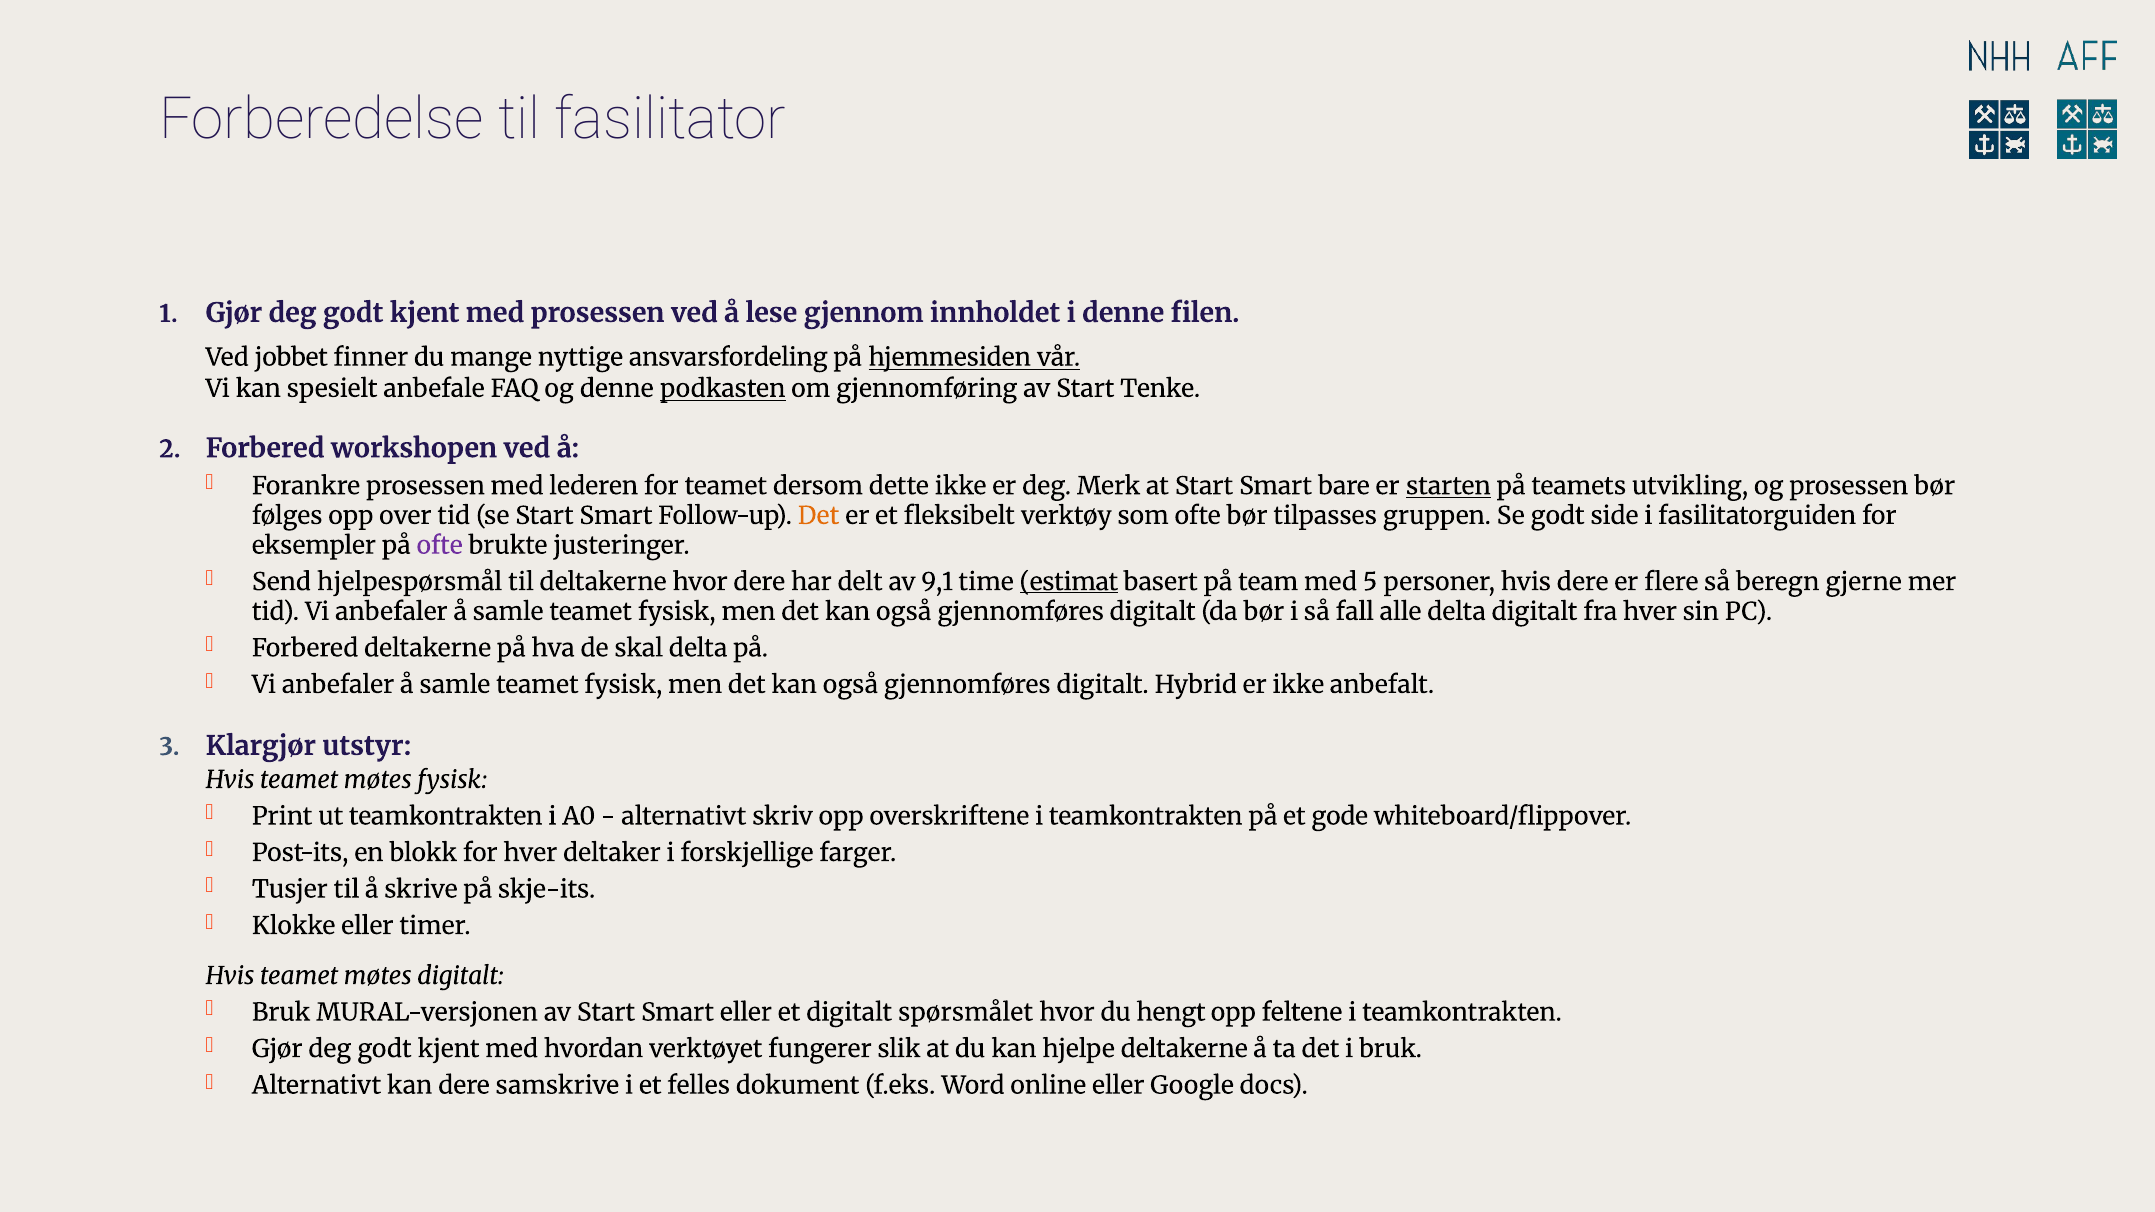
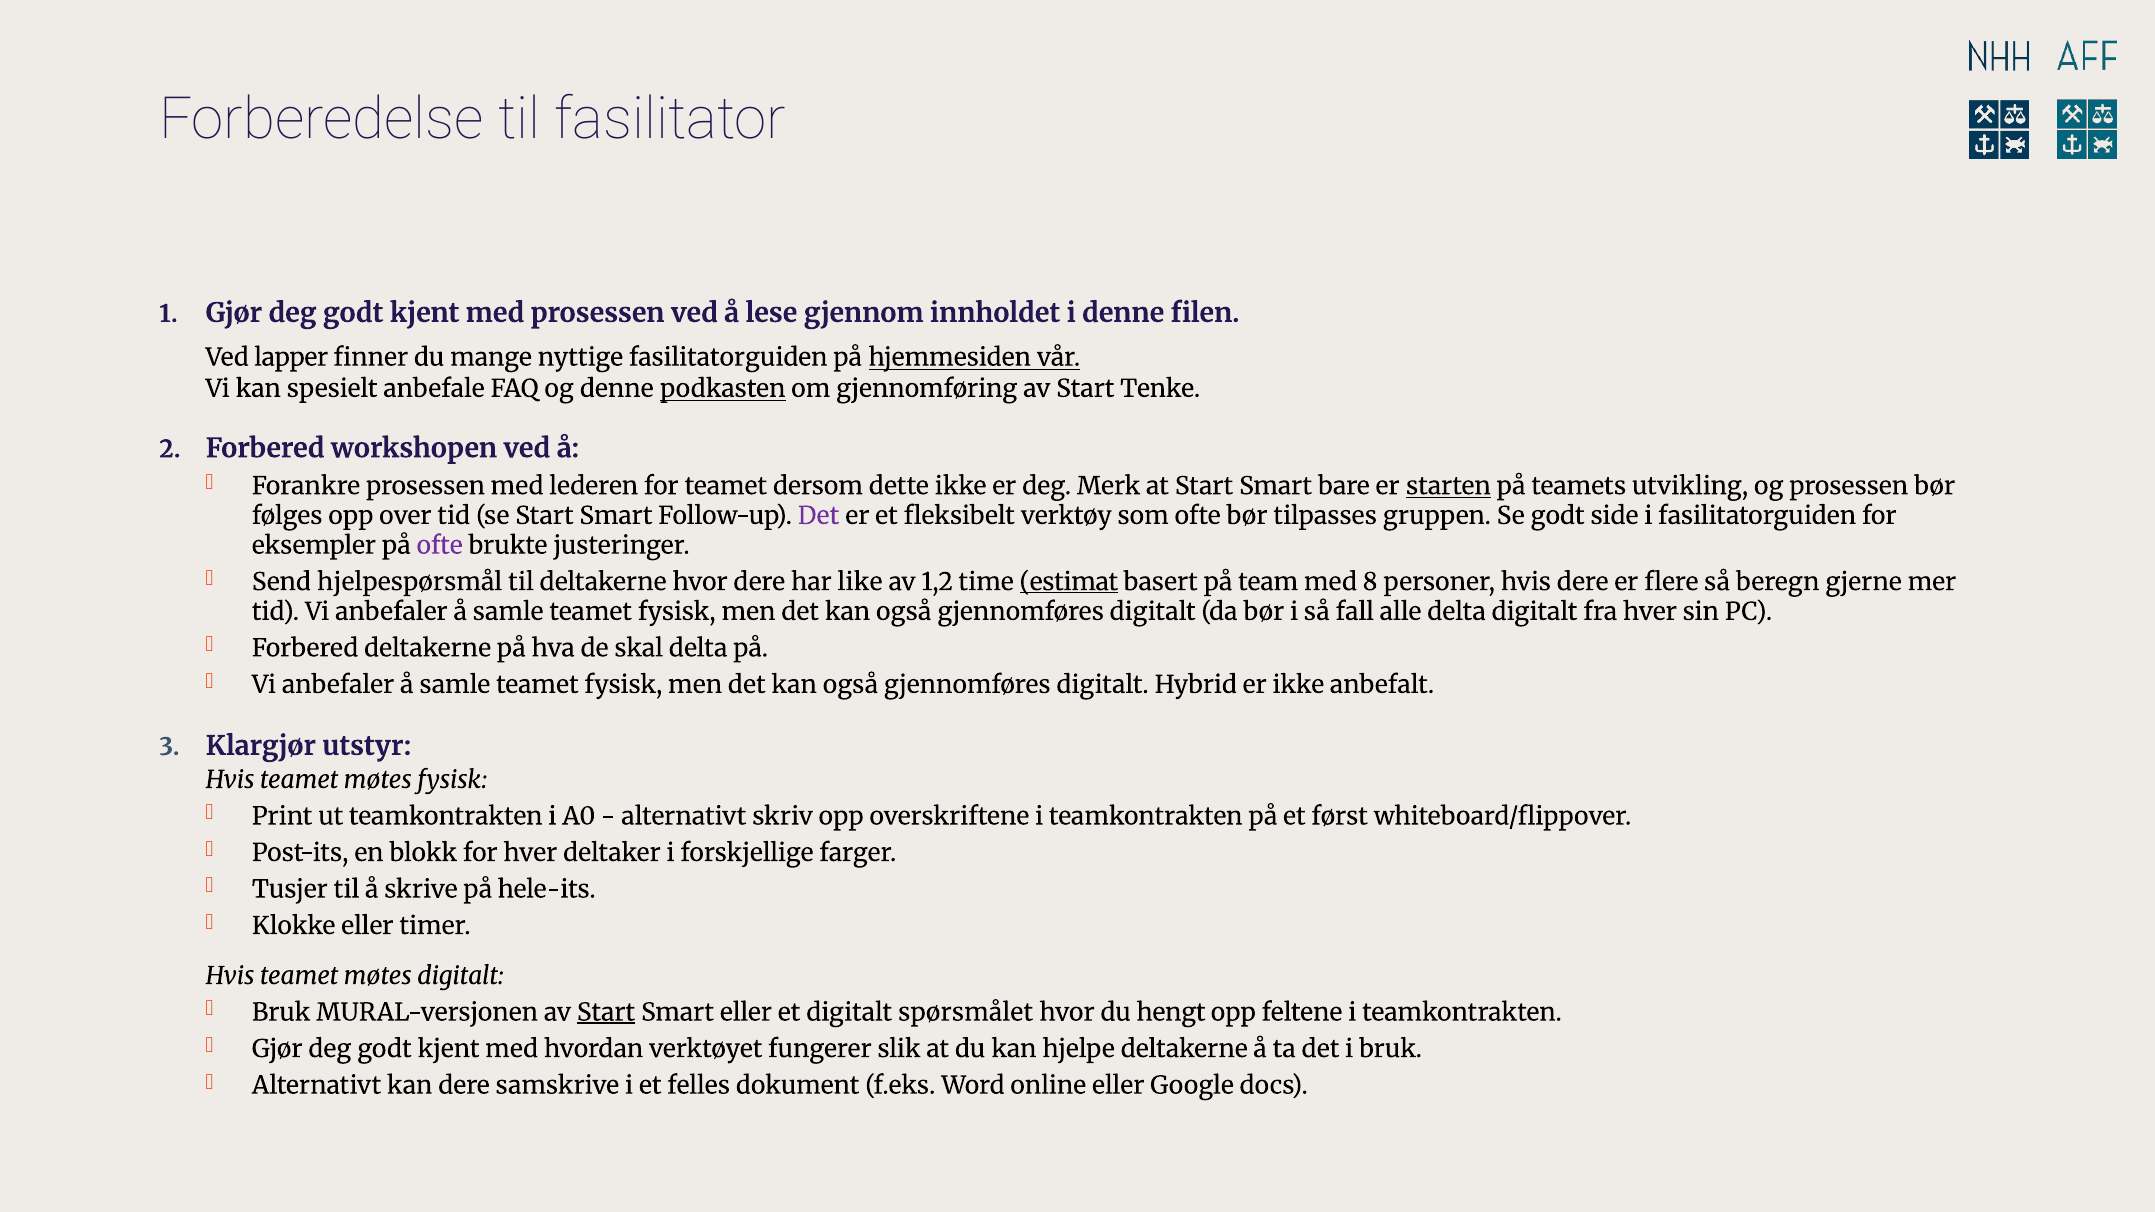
jobbet: jobbet -> lapper
nyttige ansvarsfordeling: ansvarsfordeling -> fasilitatorguiden
Det at (819, 516) colour: orange -> purple
delt: delt -> like
9,1: 9,1 -> 1,2
5: 5 -> 8
gode: gode -> først
skje-its: skje-its -> hele-its
Start at (606, 1013) underline: none -> present
